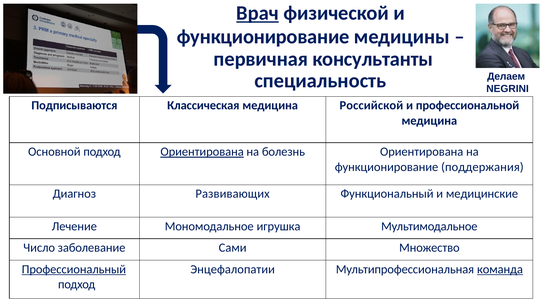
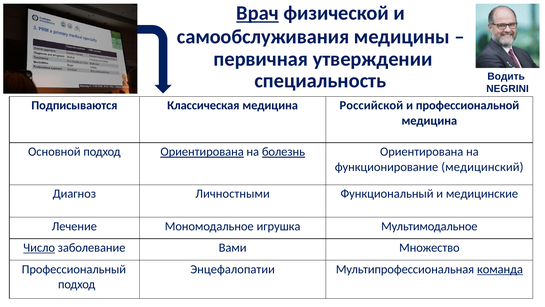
функционирование at (263, 37): функционирование -> самообслуживания
консультанты: консультанты -> утверждении
Делаем: Делаем -> Водить
болезнь underline: none -> present
поддержания: поддержания -> медицинский
Развивающих: Развивающих -> Личностными
Число underline: none -> present
Сами: Сами -> Вами
Профессиональный underline: present -> none
